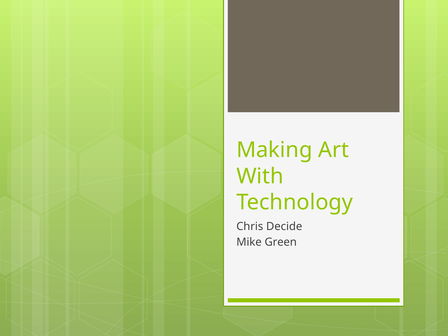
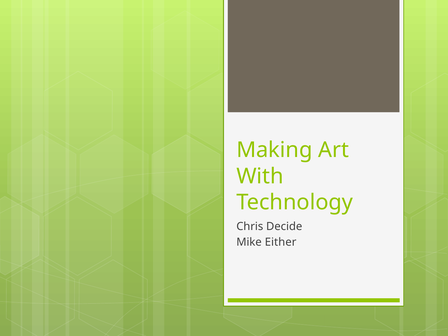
Green: Green -> Either
